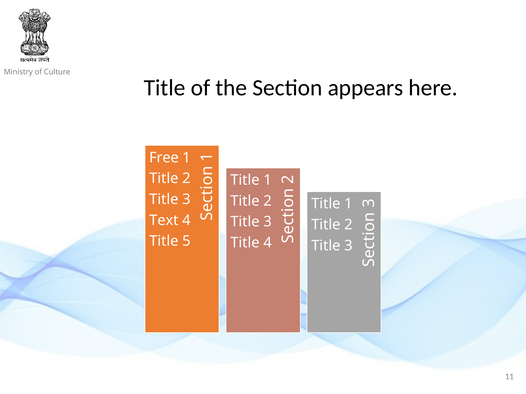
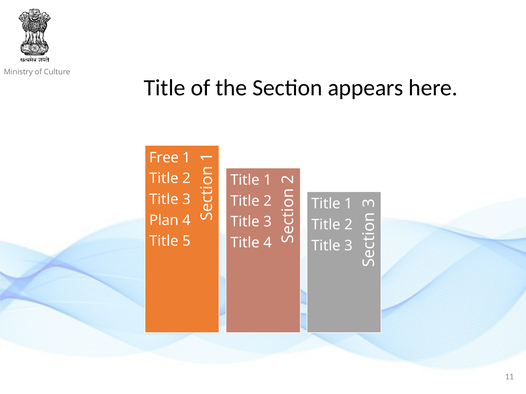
Text: Text -> Plan
